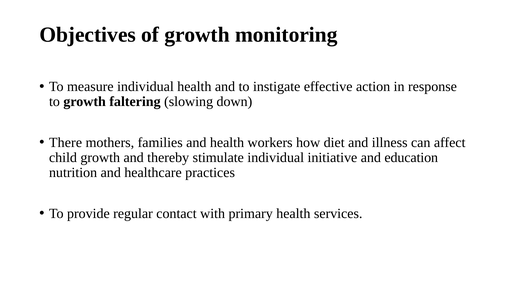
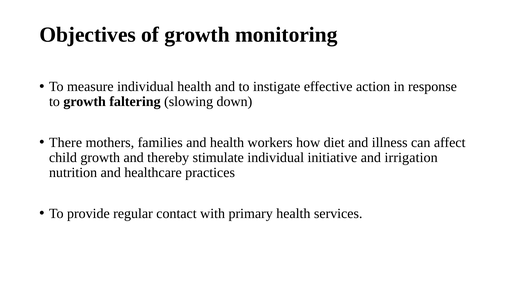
education: education -> irrigation
